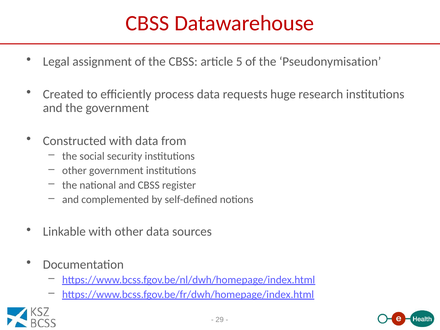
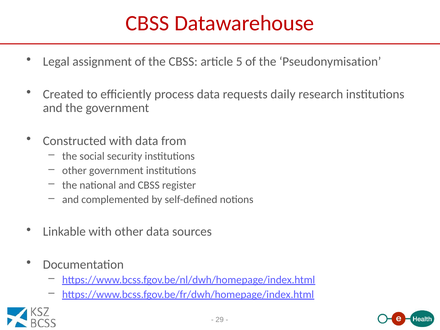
huge: huge -> daily
